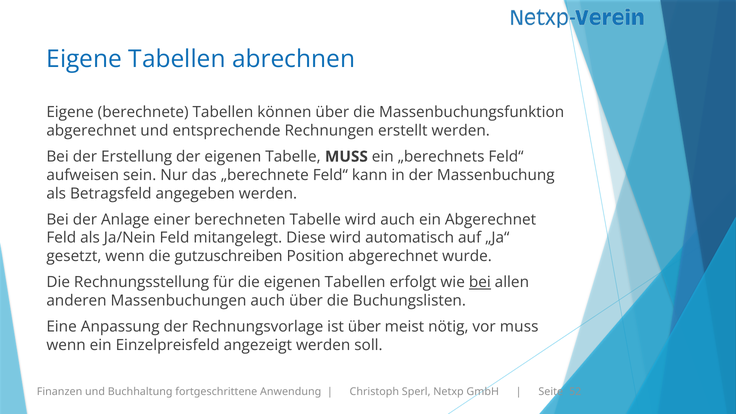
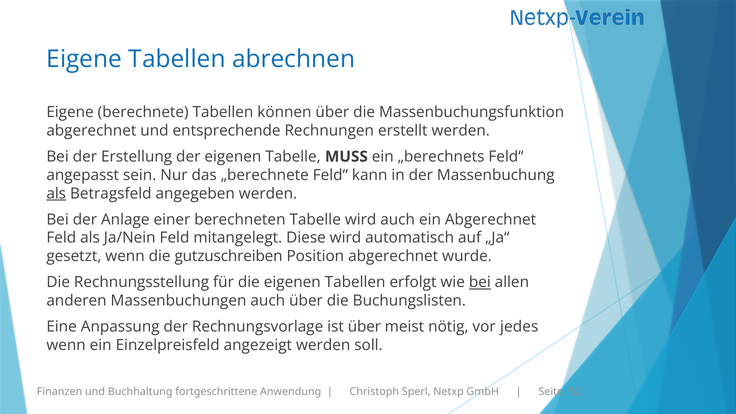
aufweisen: aufweisen -> angepasst
als at (56, 193) underline: none -> present
vor muss: muss -> jedes
